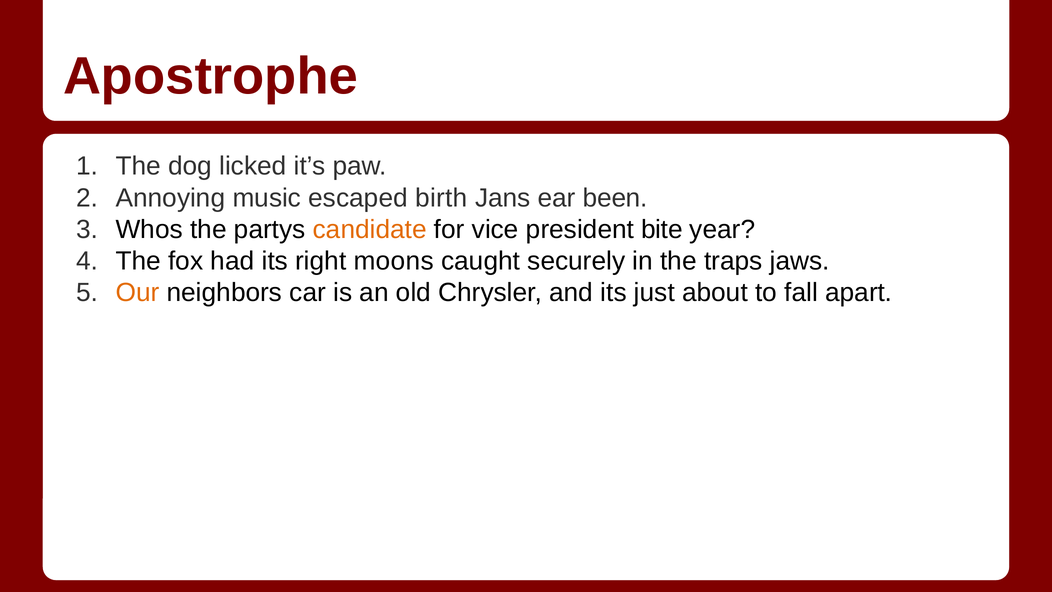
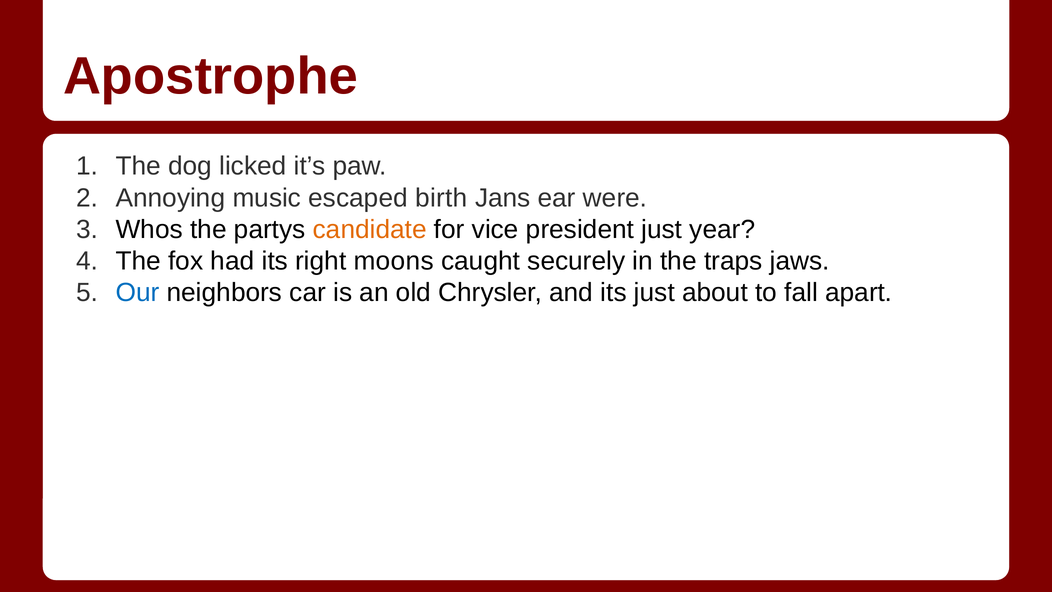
been: been -> were
president bite: bite -> just
Our colour: orange -> blue
